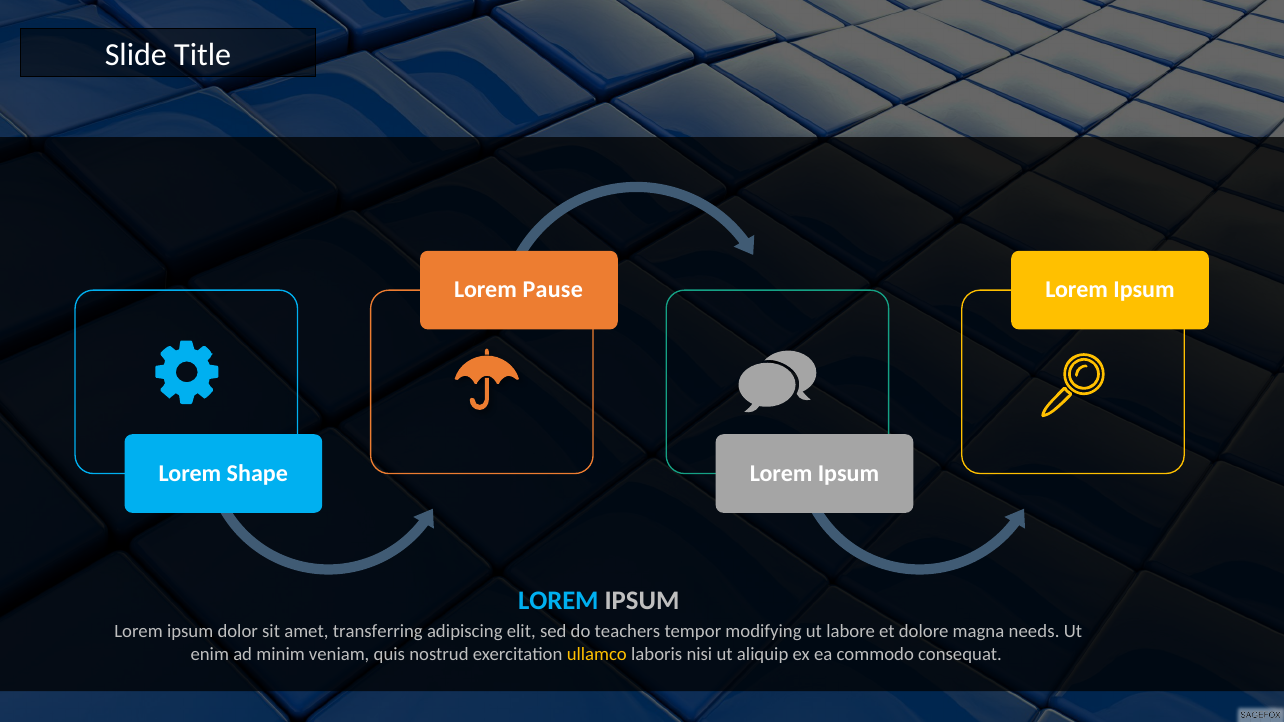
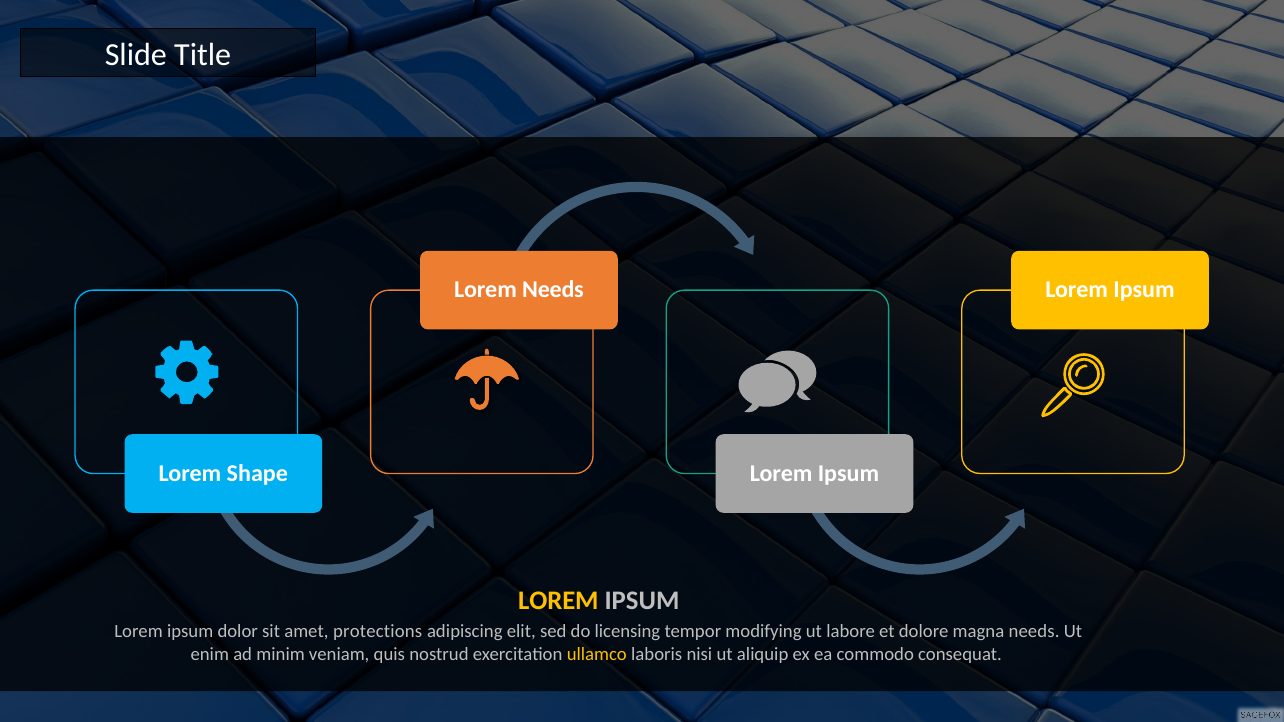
Lorem Pause: Pause -> Needs
LOREM at (558, 601) colour: light blue -> yellow
transferring: transferring -> protections
teachers: teachers -> licensing
